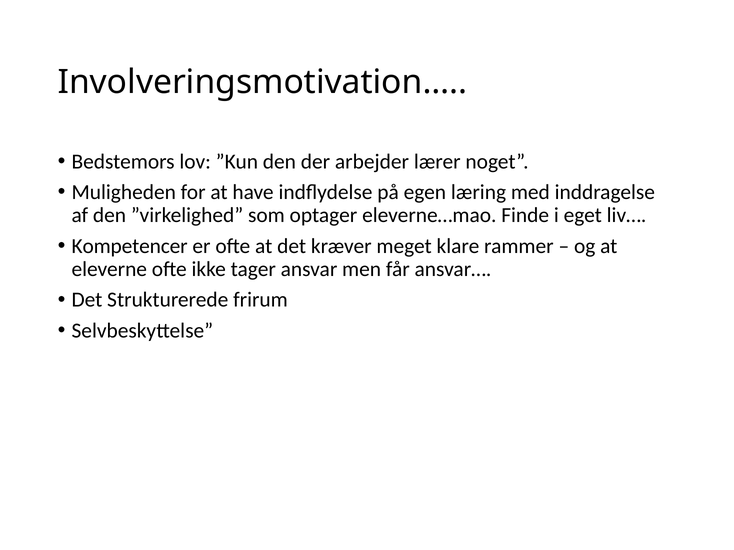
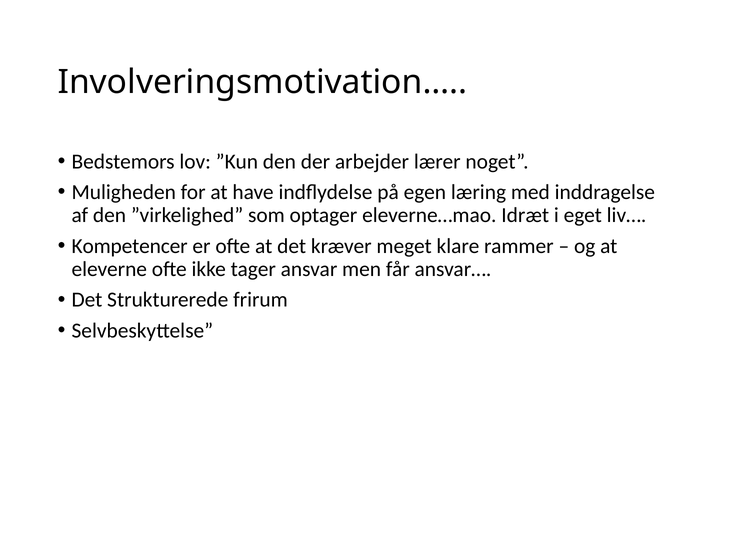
Finde: Finde -> Idræt
